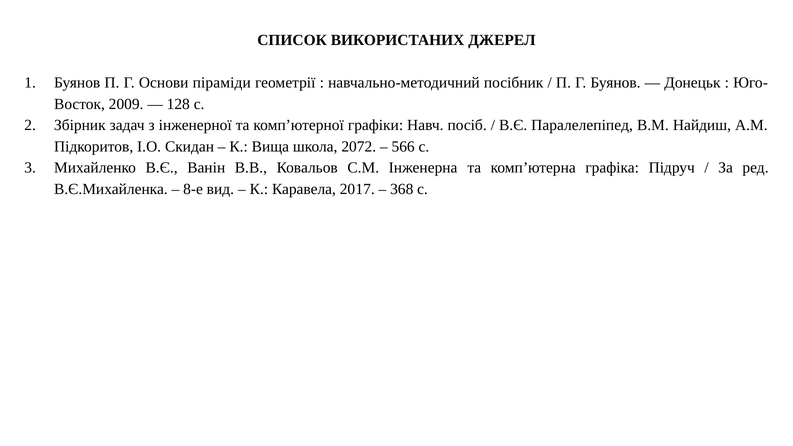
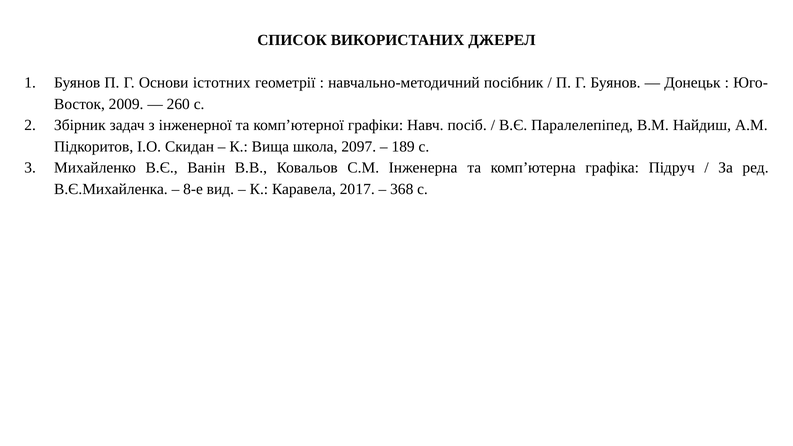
піраміди: піраміди -> істотних
128: 128 -> 260
2072: 2072 -> 2097
566: 566 -> 189
